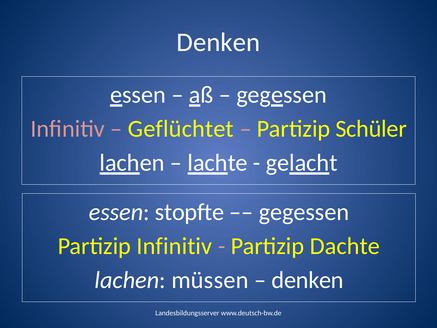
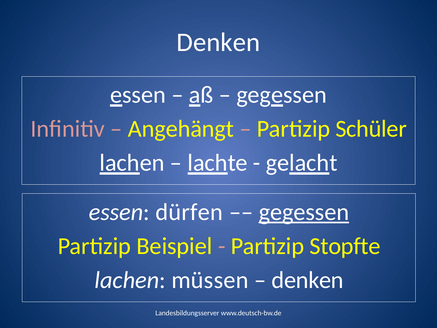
Geflüchtet: Geflüchtet -> Angehängt
stopfte: stopfte -> dürfen
gegessen at (304, 212) underline: none -> present
Partizip Infinitiv: Infinitiv -> Beispiel
Dachte: Dachte -> Stopfte
